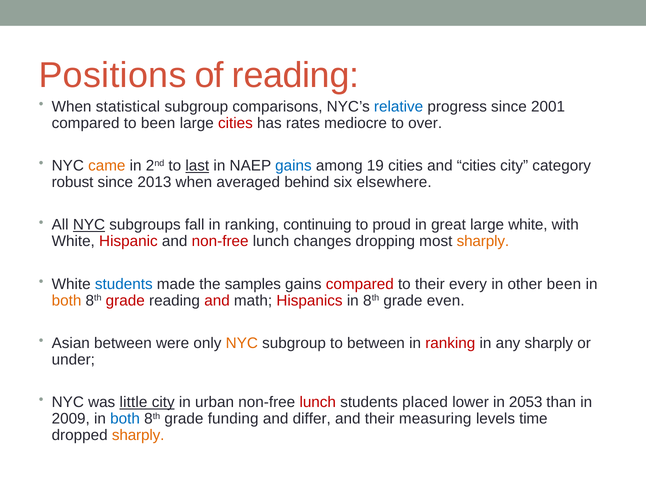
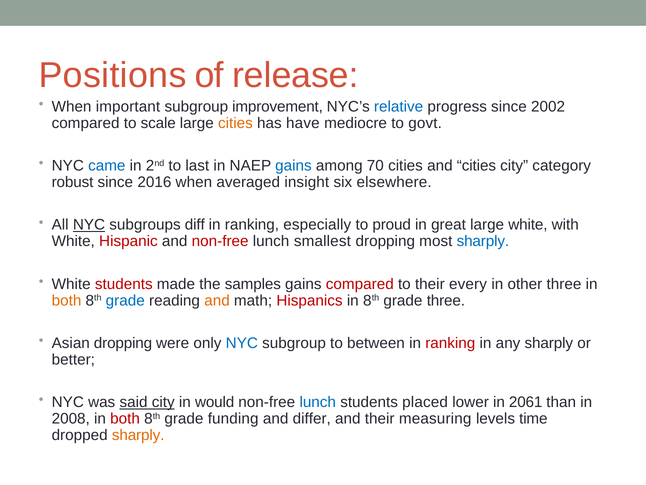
of reading: reading -> release
statistical: statistical -> important
comparisons: comparisons -> improvement
2001: 2001 -> 2002
to been: been -> scale
cities at (235, 123) colour: red -> orange
rates: rates -> have
over: over -> govt
came colour: orange -> blue
last underline: present -> none
19: 19 -> 70
2013: 2013 -> 2016
behind: behind -> insight
fall: fall -> diff
continuing: continuing -> especially
changes: changes -> smallest
sharply at (483, 241) colour: orange -> blue
students at (124, 284) colour: blue -> red
other been: been -> three
grade at (125, 300) colour: red -> blue
and at (217, 300) colour: red -> orange
grade even: even -> three
Asian between: between -> dropping
NYC at (242, 343) colour: orange -> blue
under: under -> better
little: little -> said
urban: urban -> would
lunch at (318, 402) colour: red -> blue
2053: 2053 -> 2061
2009: 2009 -> 2008
both at (125, 418) colour: blue -> red
